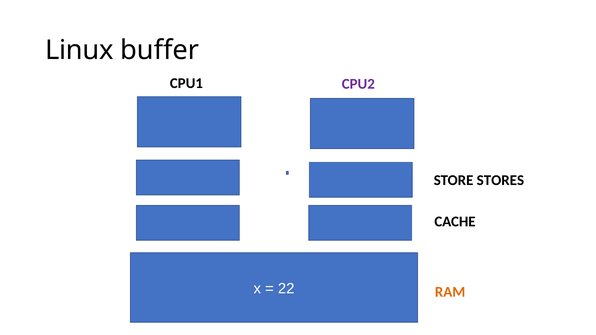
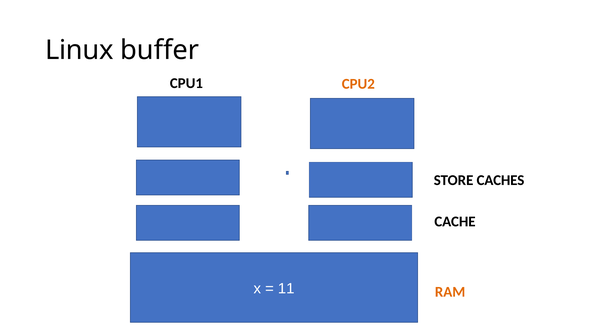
CPU2 colour: purple -> orange
STORES: STORES -> CACHES
22: 22 -> 11
